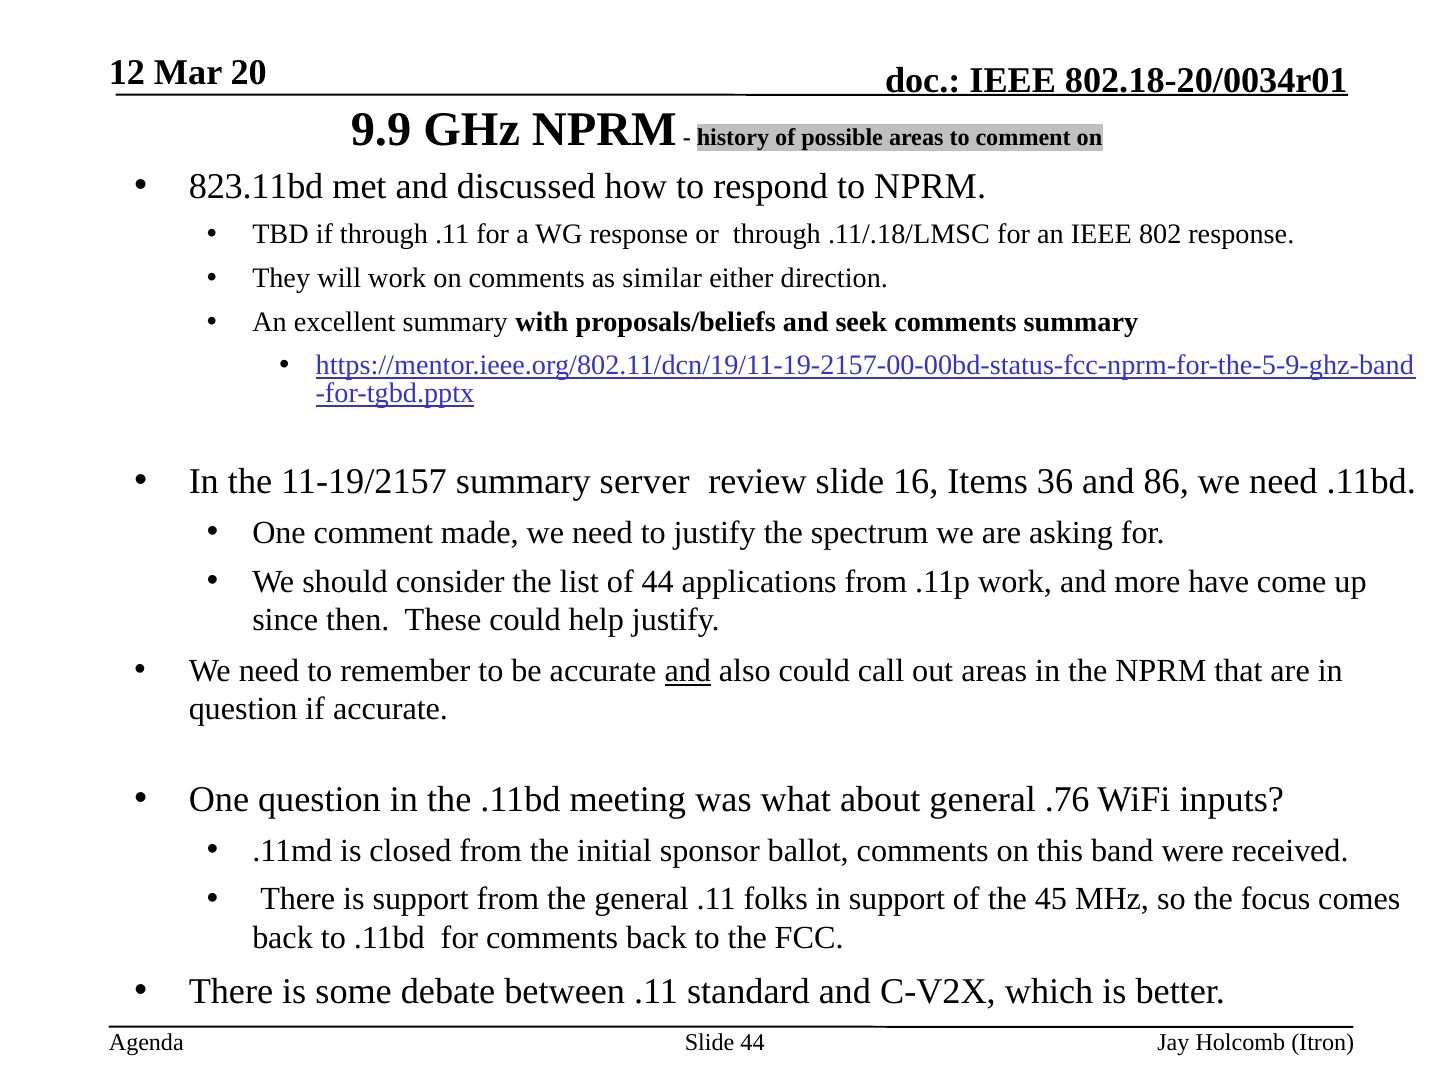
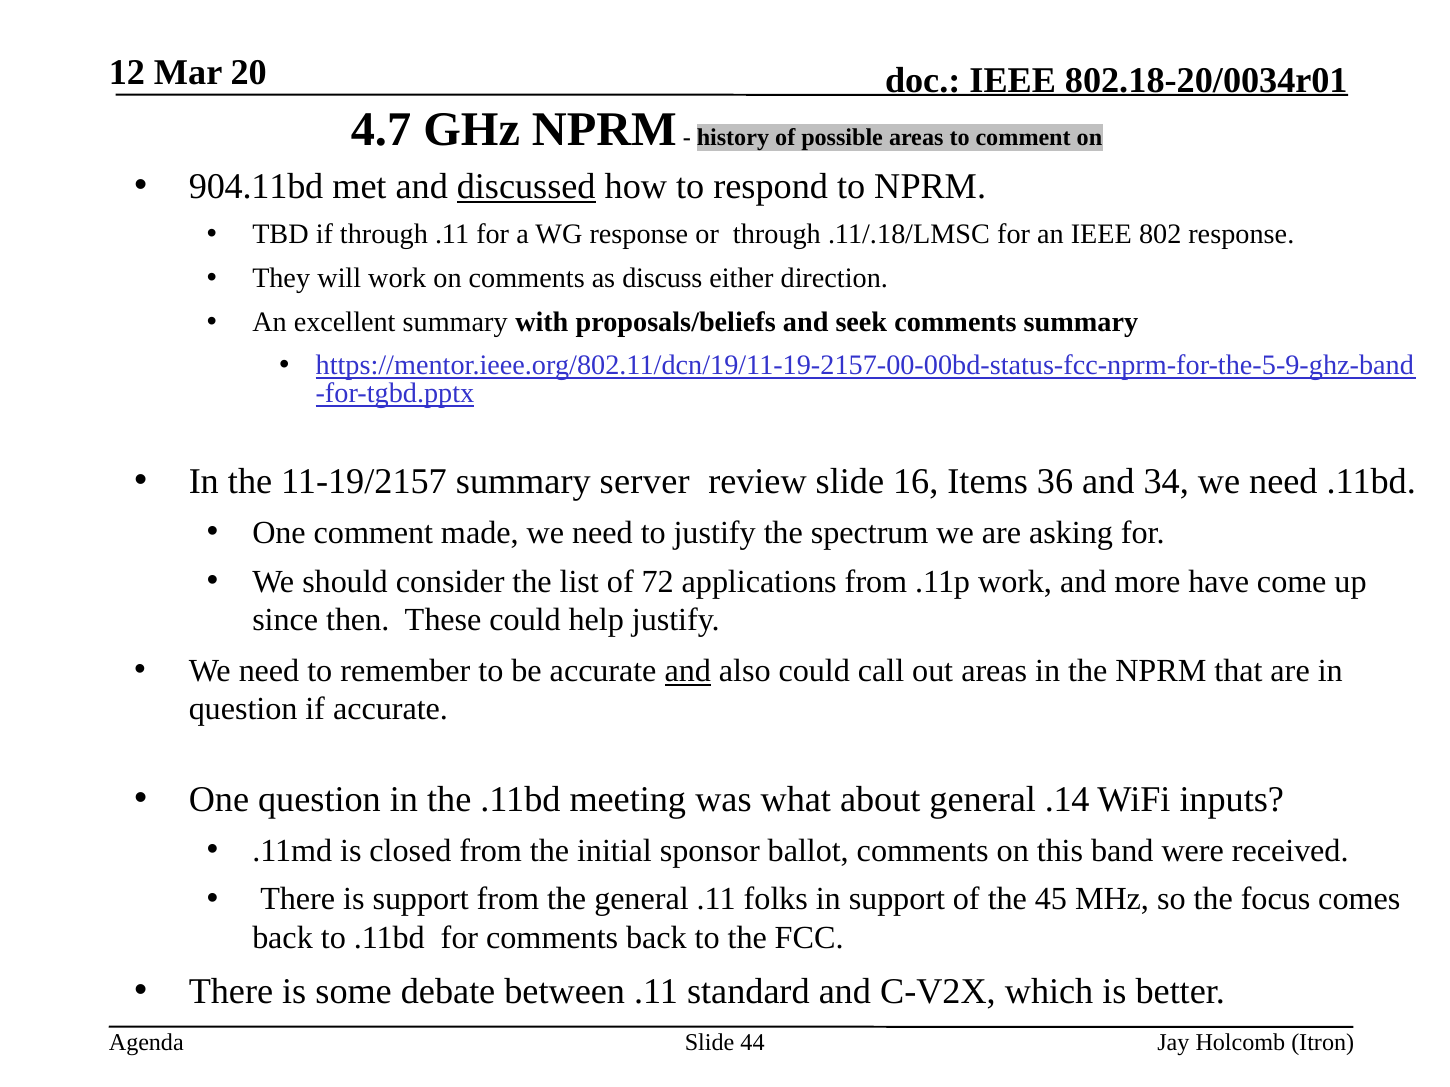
9.9: 9.9 -> 4.7
823.11bd: 823.11bd -> 904.11bd
discussed underline: none -> present
similar: similar -> discuss
86: 86 -> 34
of 44: 44 -> 72
.76: .76 -> .14
